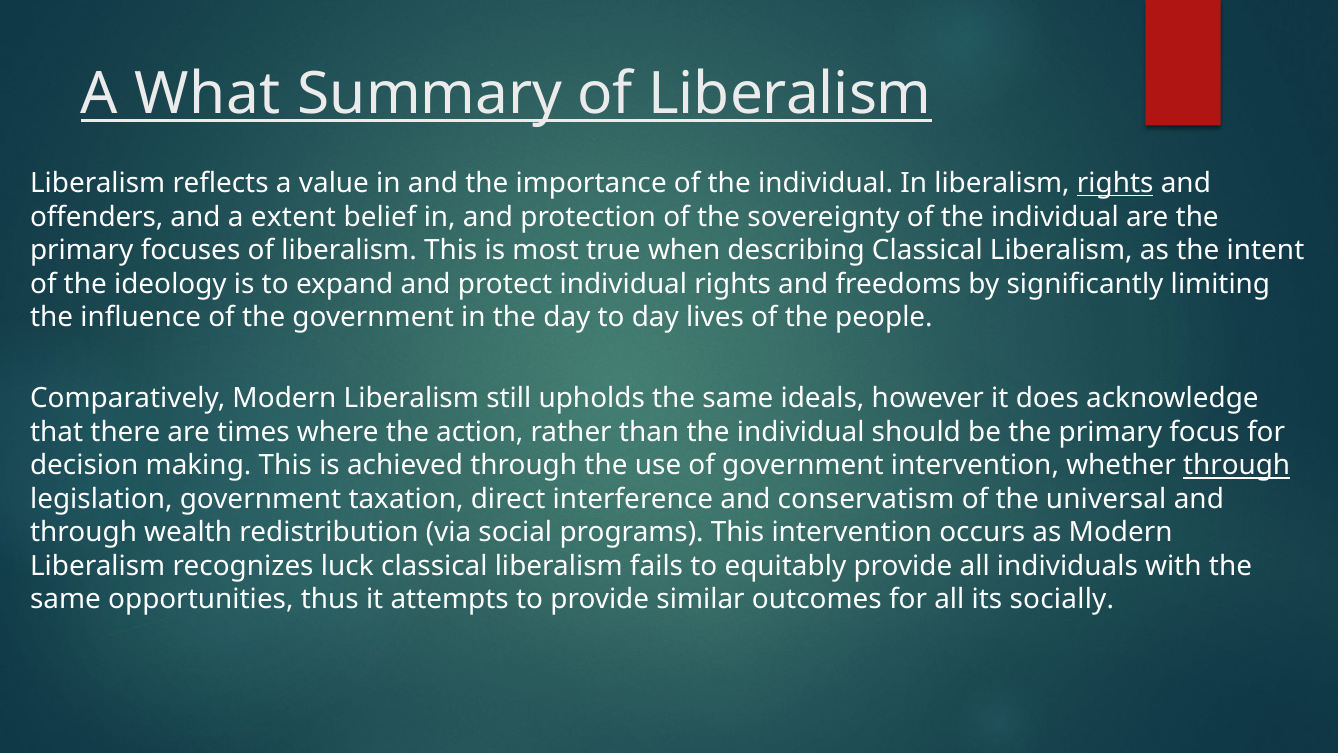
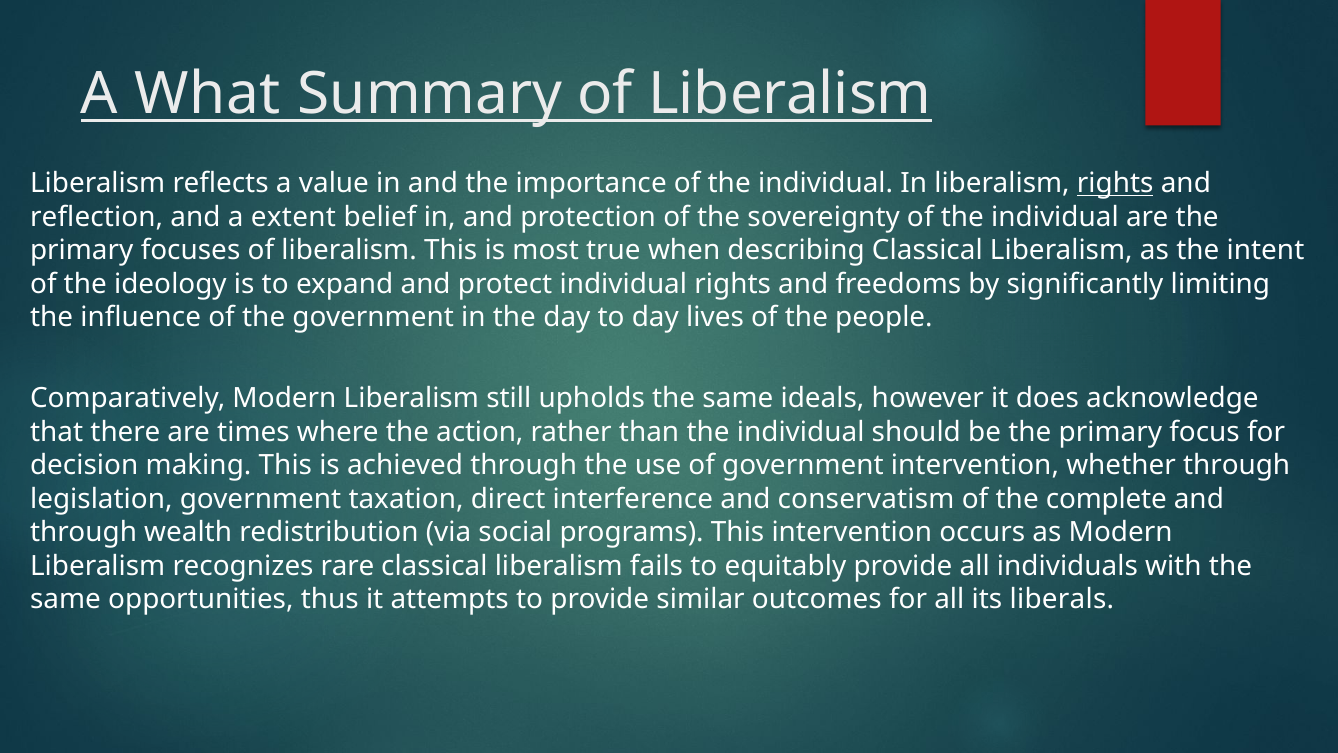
offenders: offenders -> reflection
through at (1237, 465) underline: present -> none
universal: universal -> complete
luck: luck -> rare
socially: socially -> liberals
